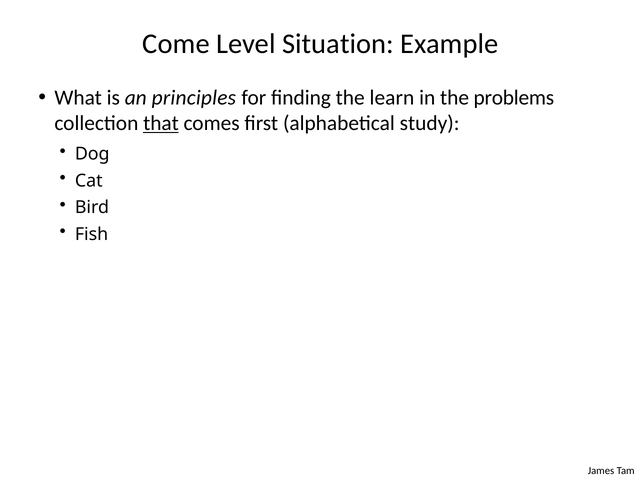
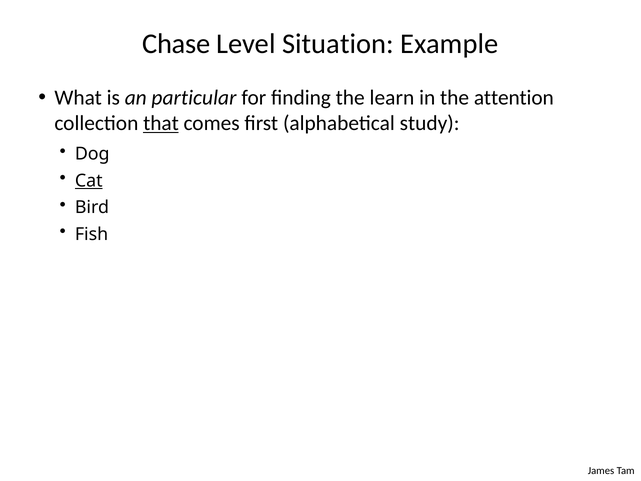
Come: Come -> Chase
principles: principles -> particular
problems: problems -> attention
Cat underline: none -> present
